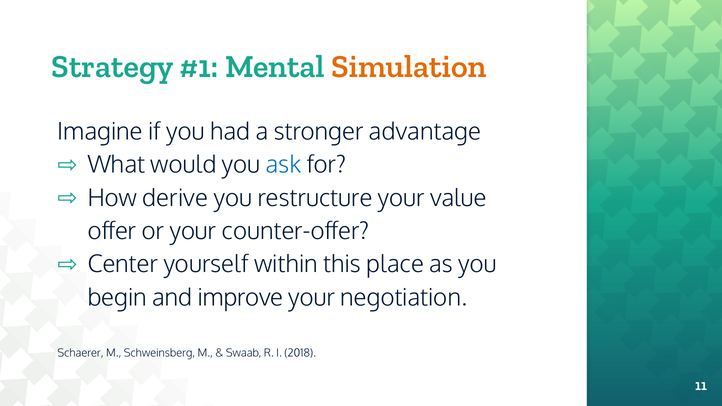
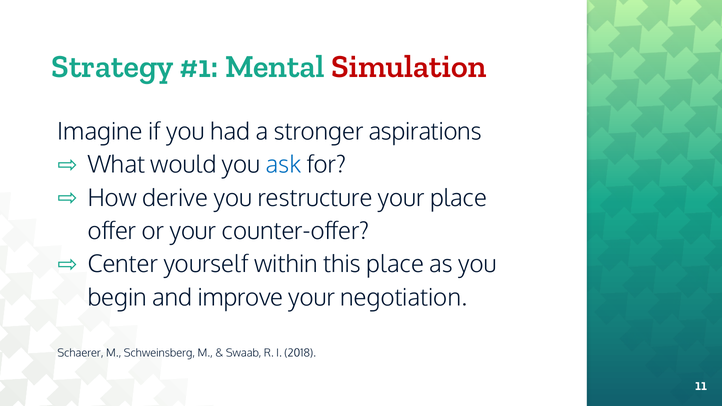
Simulation colour: orange -> red
advantage: advantage -> aspirations
your value: value -> place
